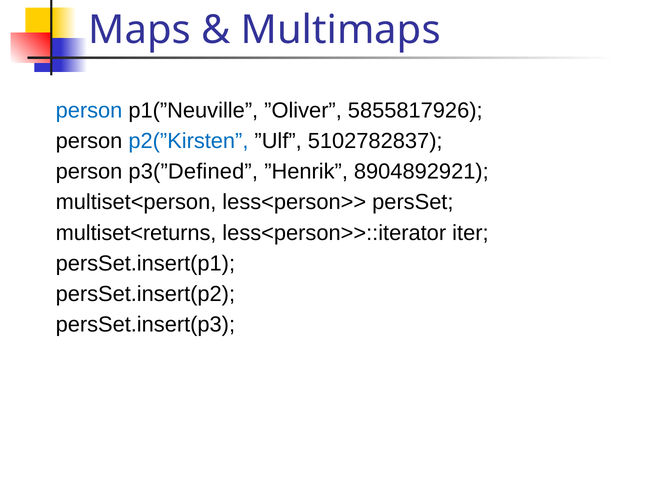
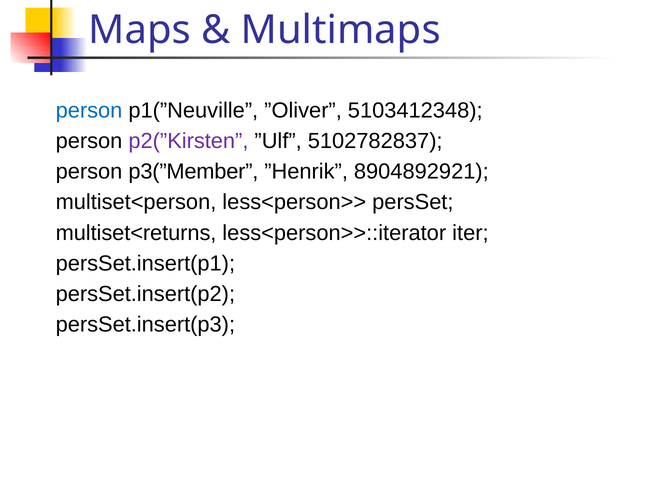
5855817926: 5855817926 -> 5103412348
p2(”Kirsten colour: blue -> purple
p3(”Defined: p3(”Defined -> p3(”Member
